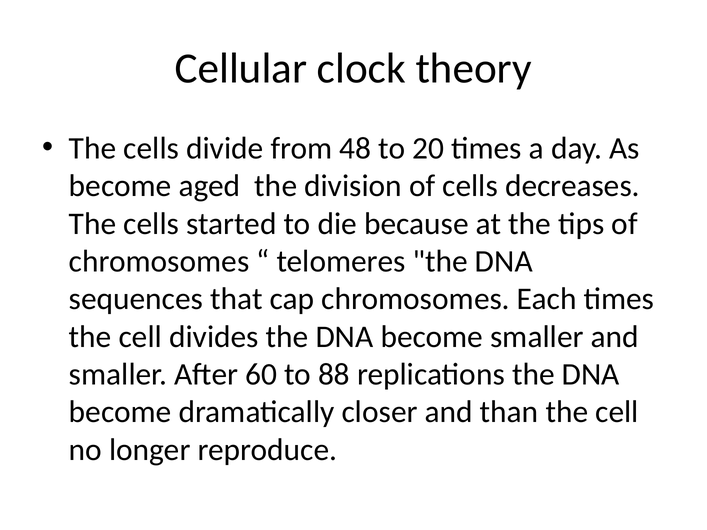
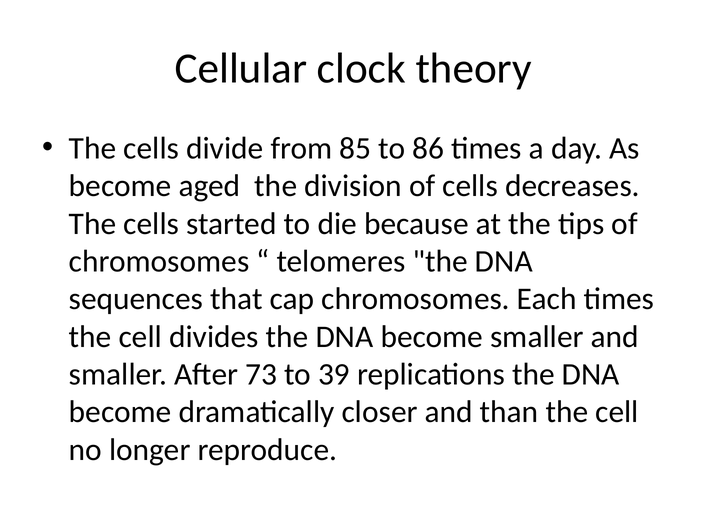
48: 48 -> 85
20: 20 -> 86
60: 60 -> 73
88: 88 -> 39
